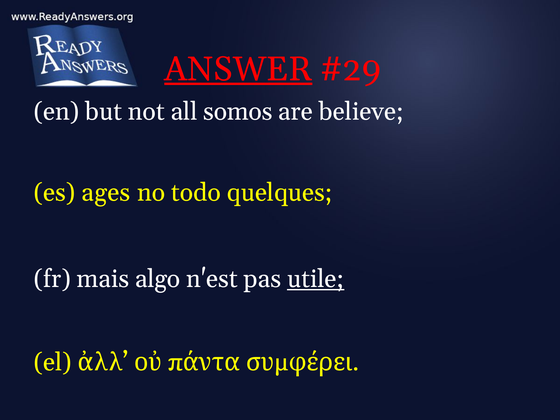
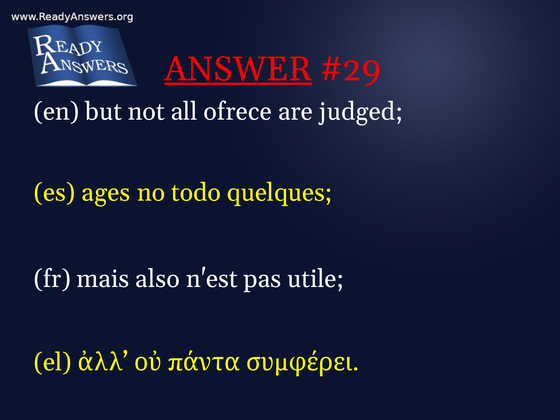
somos: somos -> ofrece
believe: believe -> judged
algo: algo -> also
utile underline: present -> none
